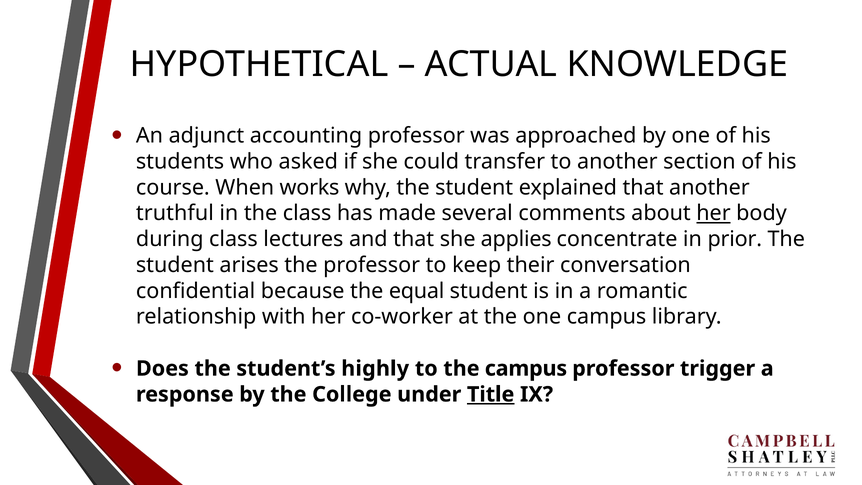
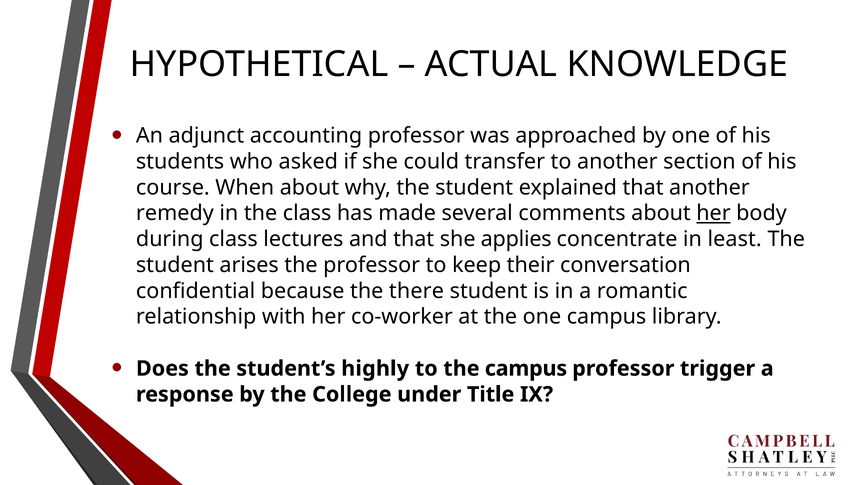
When works: works -> about
truthful: truthful -> remedy
prior: prior -> least
equal: equal -> there
Title underline: present -> none
